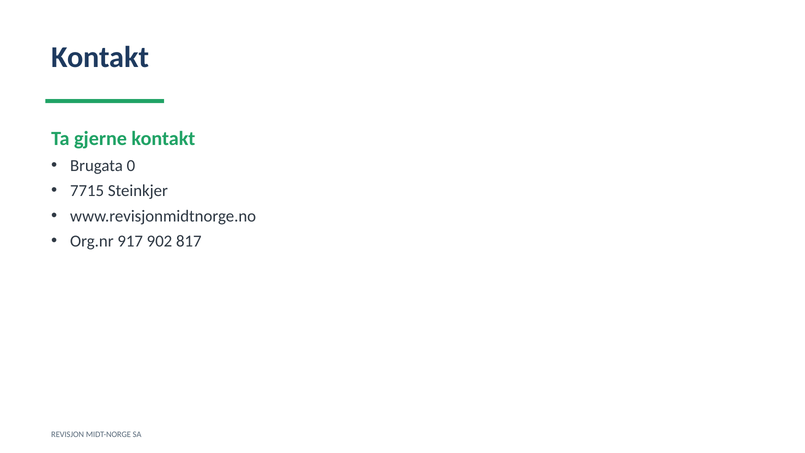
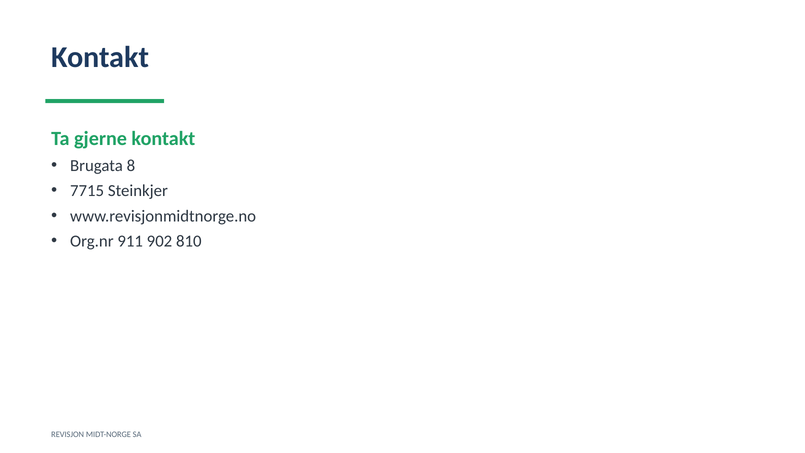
0: 0 -> 8
917: 917 -> 911
817: 817 -> 810
